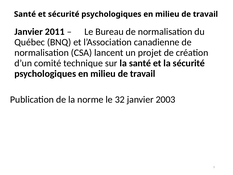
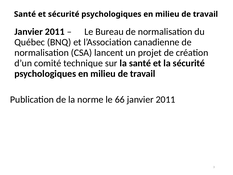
32: 32 -> 66
2003 at (166, 99): 2003 -> 2011
